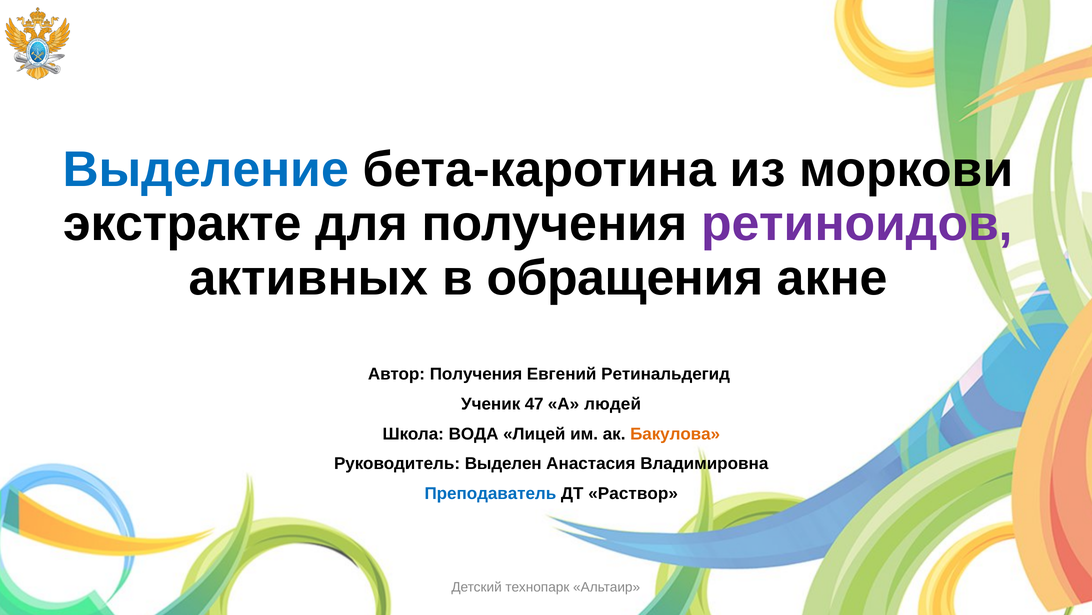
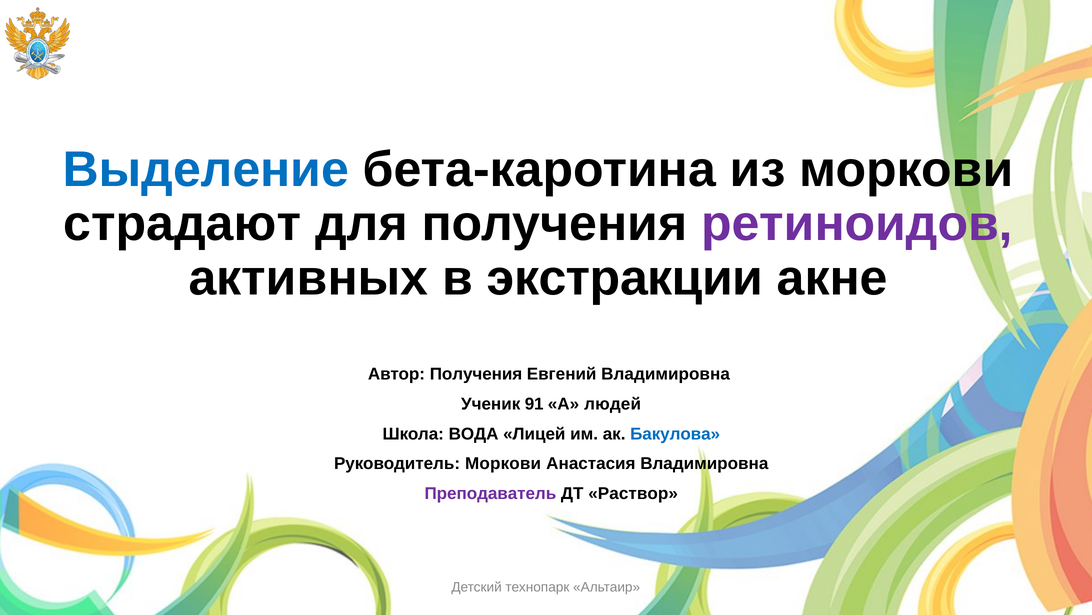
экстракте: экстракте -> страдают
обращения: обращения -> экстракции
Евгений Ретинальдегид: Ретинальдегид -> Владимировна
47: 47 -> 91
Бакулова colour: orange -> blue
Руководитель Выделен: Выделен -> Моркови
Преподаватель colour: blue -> purple
